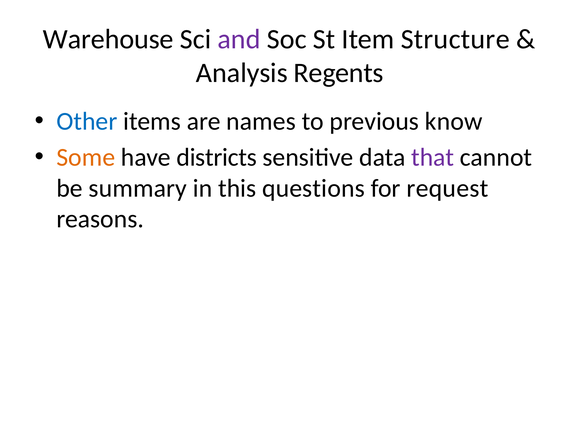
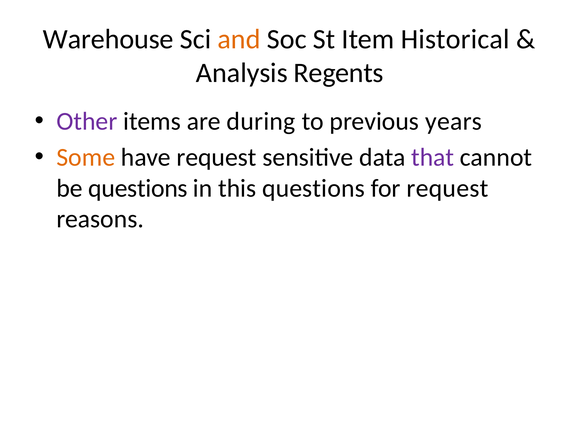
and colour: purple -> orange
Structure: Structure -> Historical
Other colour: blue -> purple
names: names -> during
know: know -> years
have districts: districts -> request
be summary: summary -> questions
